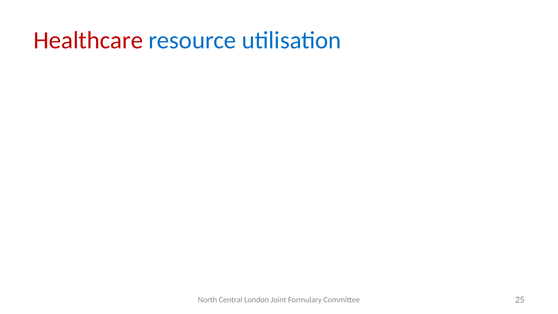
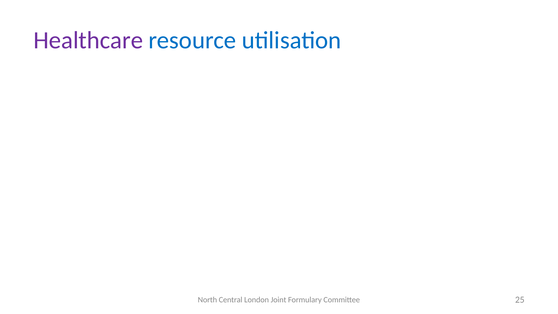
Healthcare colour: red -> purple
